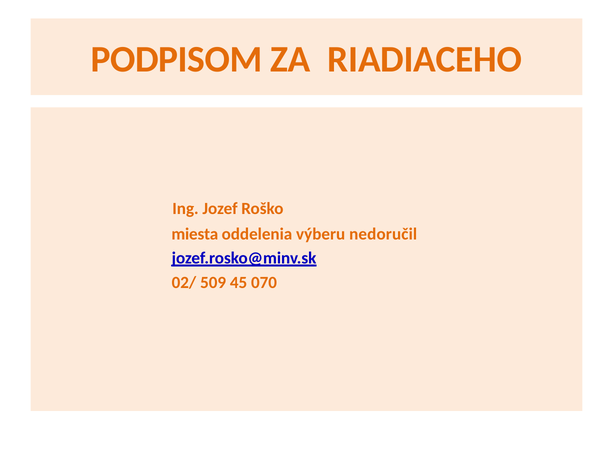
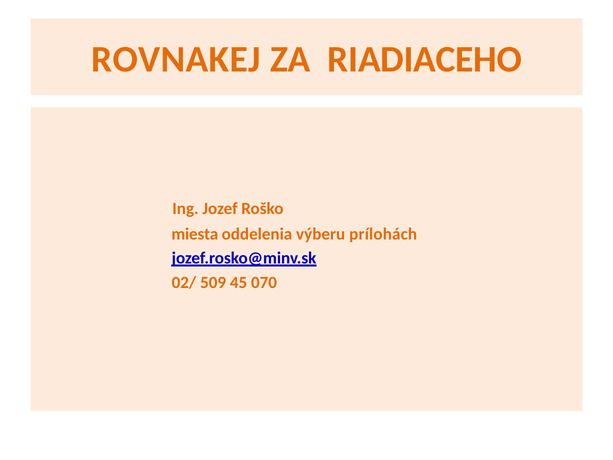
PODPISOM: PODPISOM -> ROVNAKEJ
nedoručil: nedoručil -> prílohách
